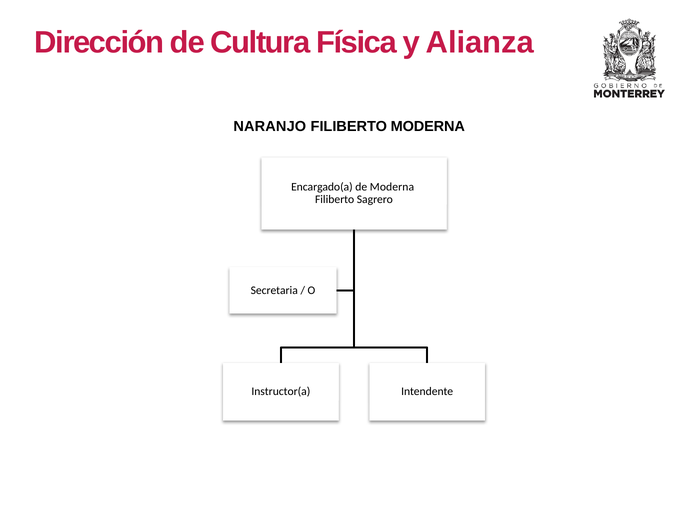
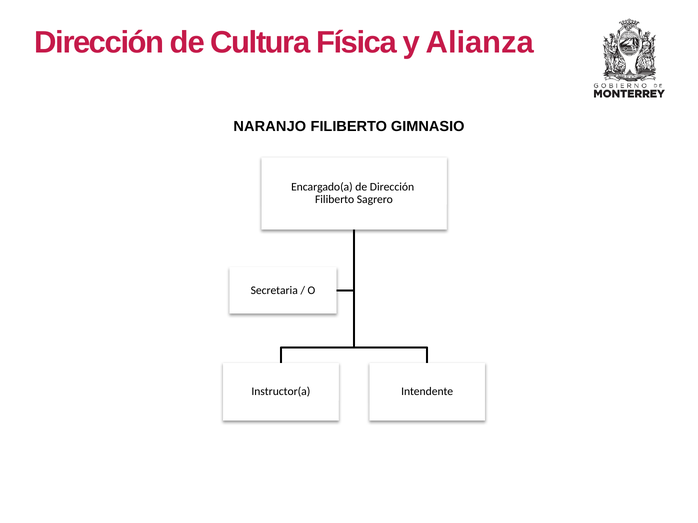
FILIBERTO MODERNA: MODERNA -> GIMNASIO
de Moderna: Moderna -> Dirección
